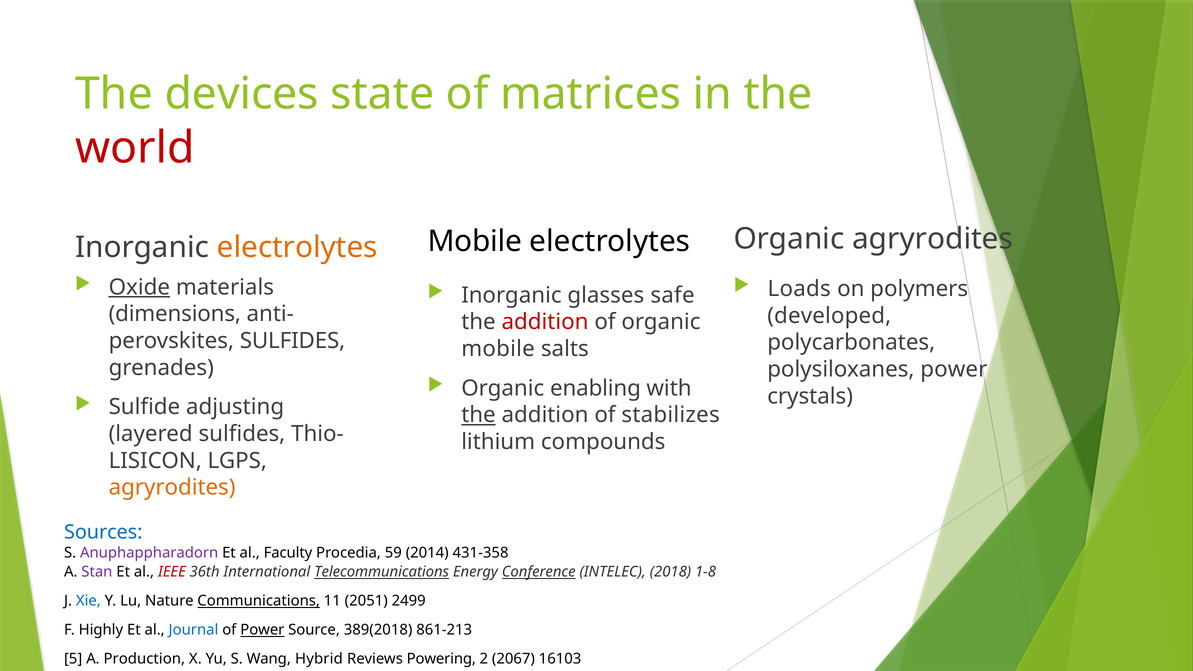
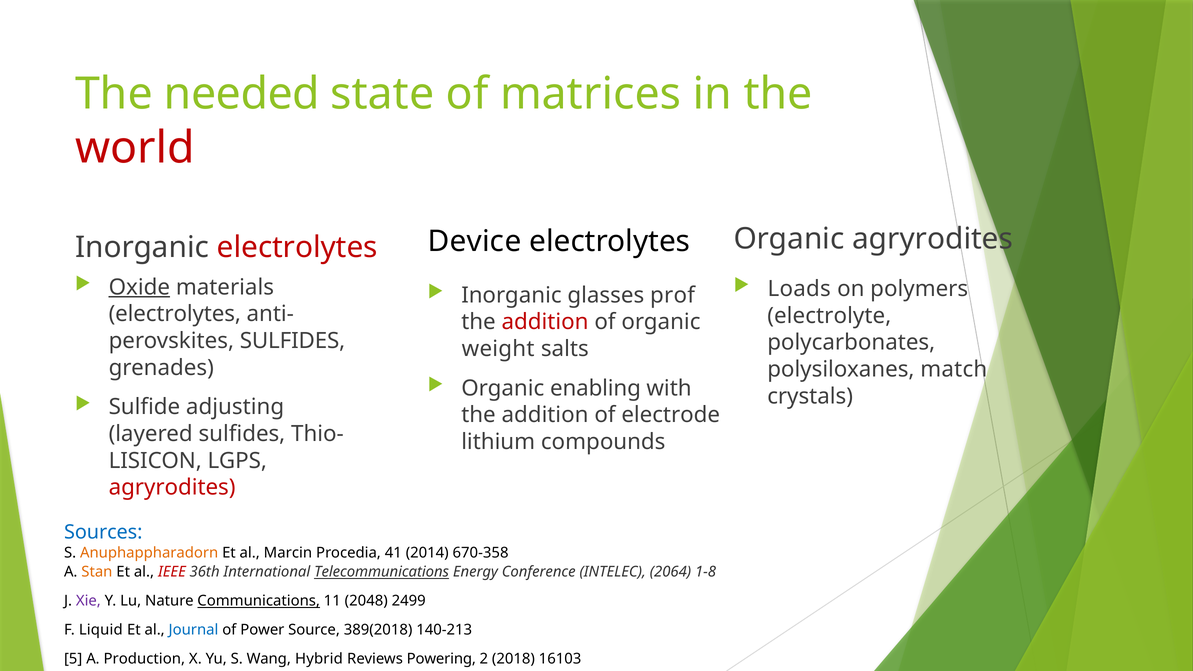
devices: devices -> needed
Mobile at (475, 241): Mobile -> Device
electrolytes at (297, 248) colour: orange -> red
safe: safe -> prof
dimensions at (175, 314): dimensions -> electrolytes
developed: developed -> electrolyte
mobile at (498, 349): mobile -> weight
polysiloxanes power: power -> match
the at (479, 415) underline: present -> none
stabilizes: stabilizes -> electrode
agryrodites at (172, 488) colour: orange -> red
Anuphappharadorn colour: purple -> orange
Faculty: Faculty -> Marcin
59: 59 -> 41
431-358: 431-358 -> 670-358
Stan colour: purple -> orange
Conference underline: present -> none
2018: 2018 -> 2064
Xie colour: blue -> purple
2051: 2051 -> 2048
Highly: Highly -> Liquid
Power at (262, 630) underline: present -> none
861-213: 861-213 -> 140-213
2067: 2067 -> 2018
